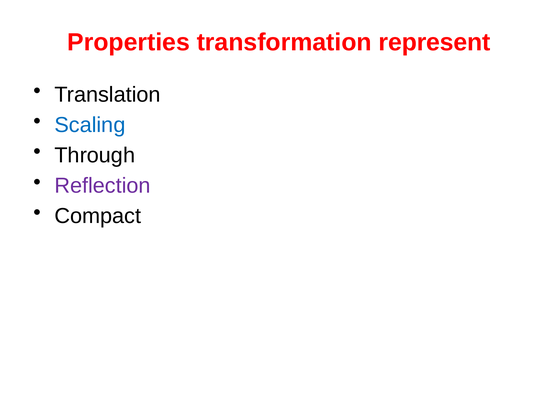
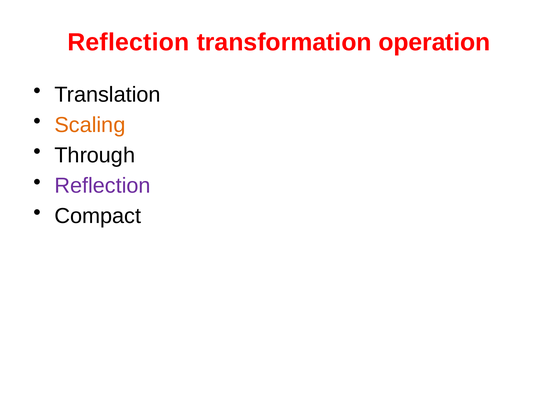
Properties at (129, 42): Properties -> Reflection
represent: represent -> operation
Scaling colour: blue -> orange
